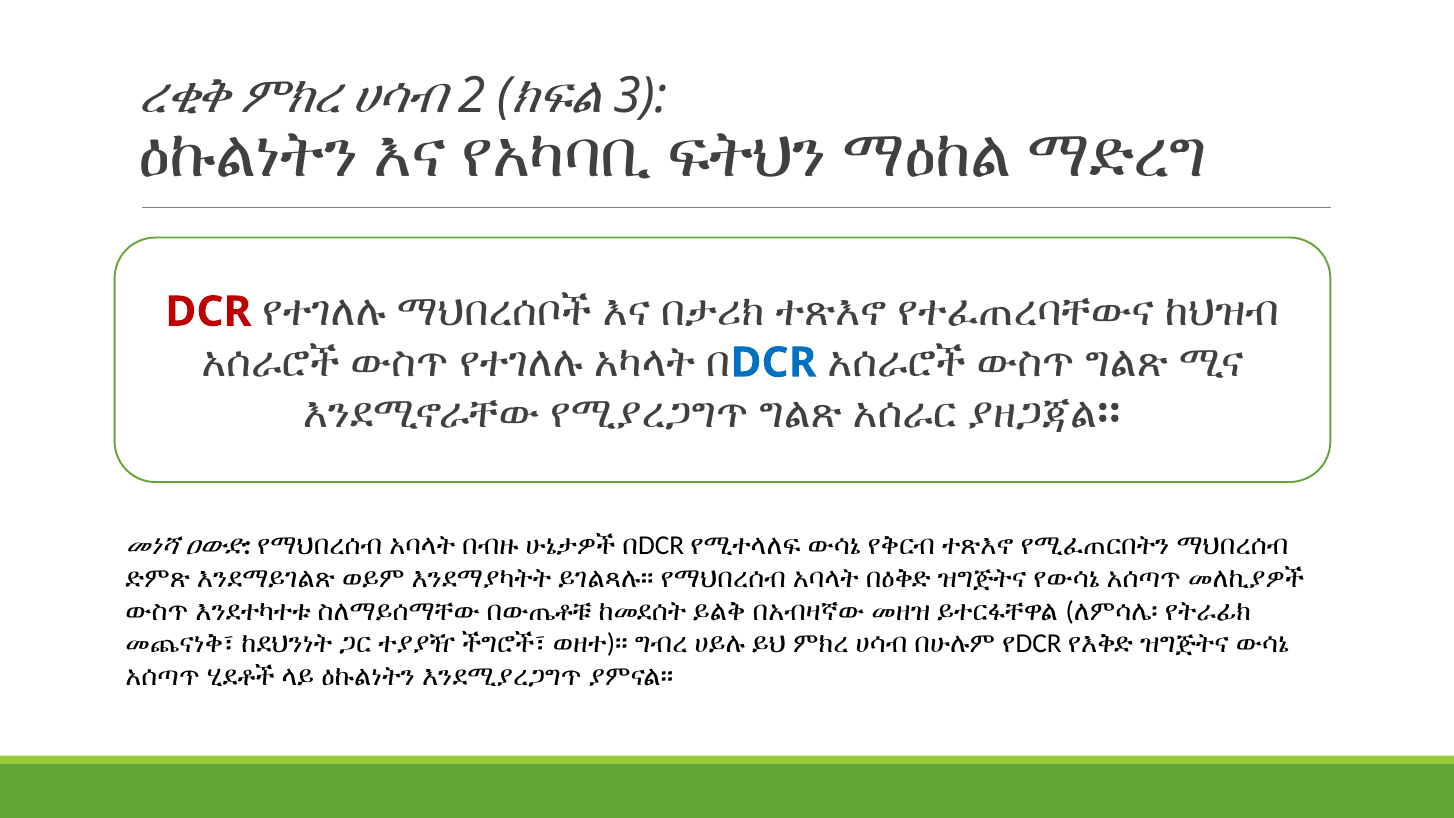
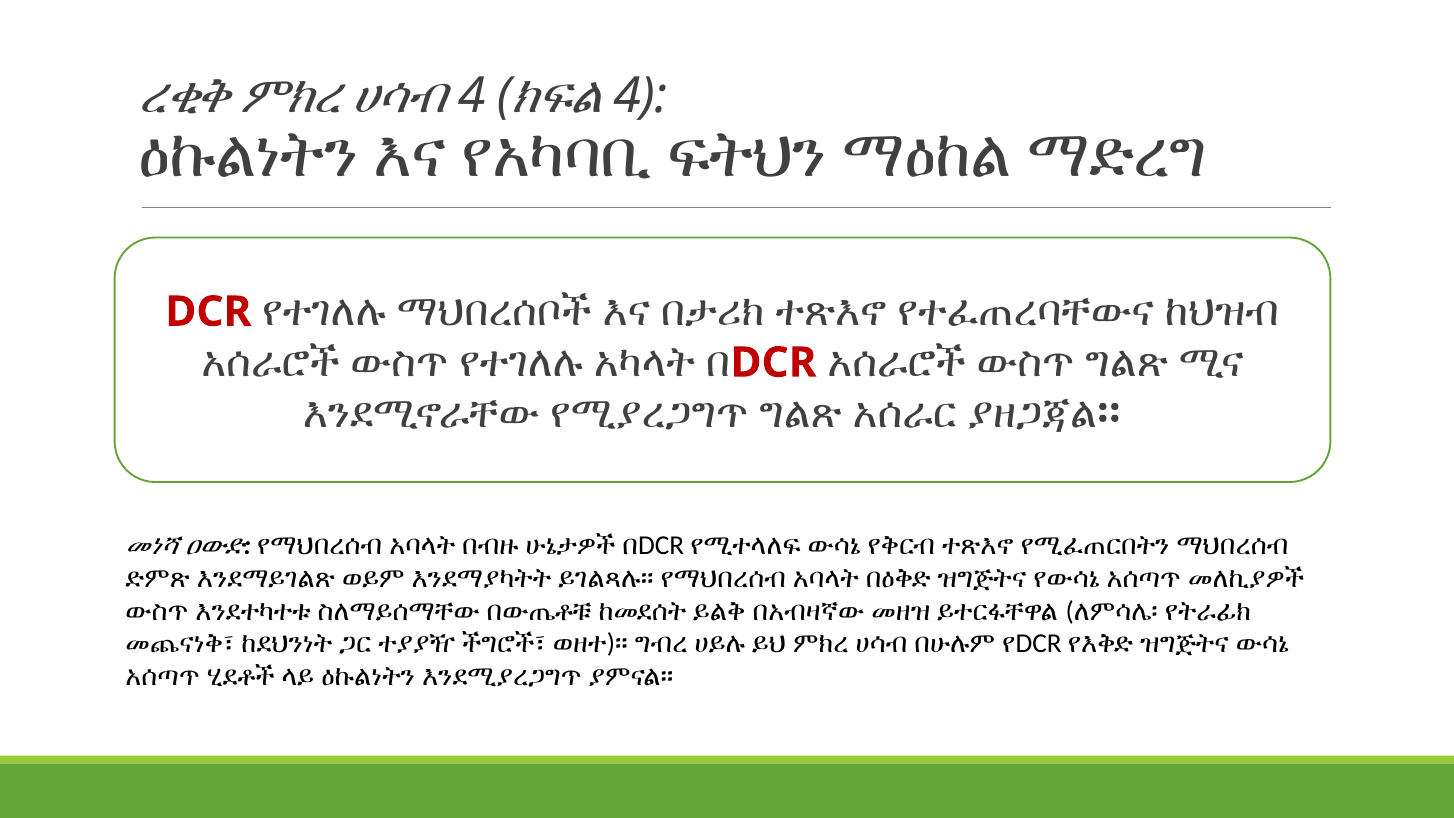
2 at (472, 96): 2 -> 4
ክፍል 3: 3 -> 4
DCR at (774, 363) colour: blue -> red
